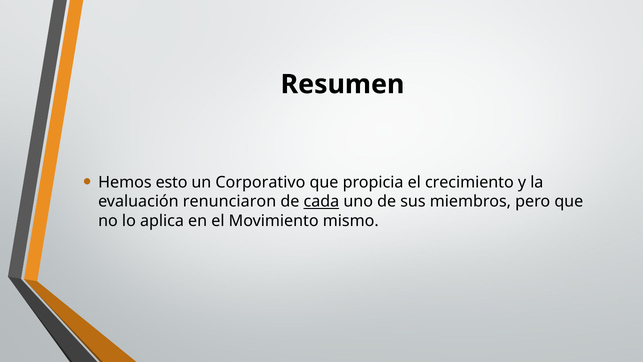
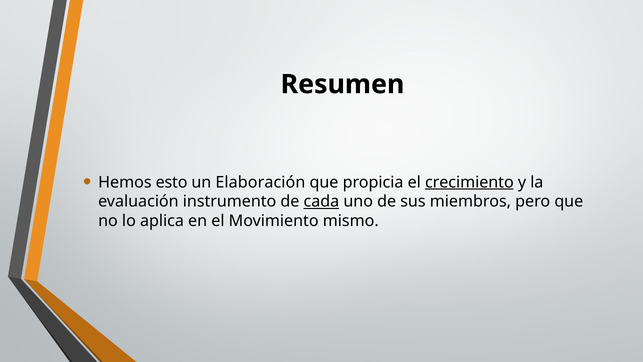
Corporativo: Corporativo -> Elaboración
crecimiento underline: none -> present
renunciaron: renunciaron -> instrumento
